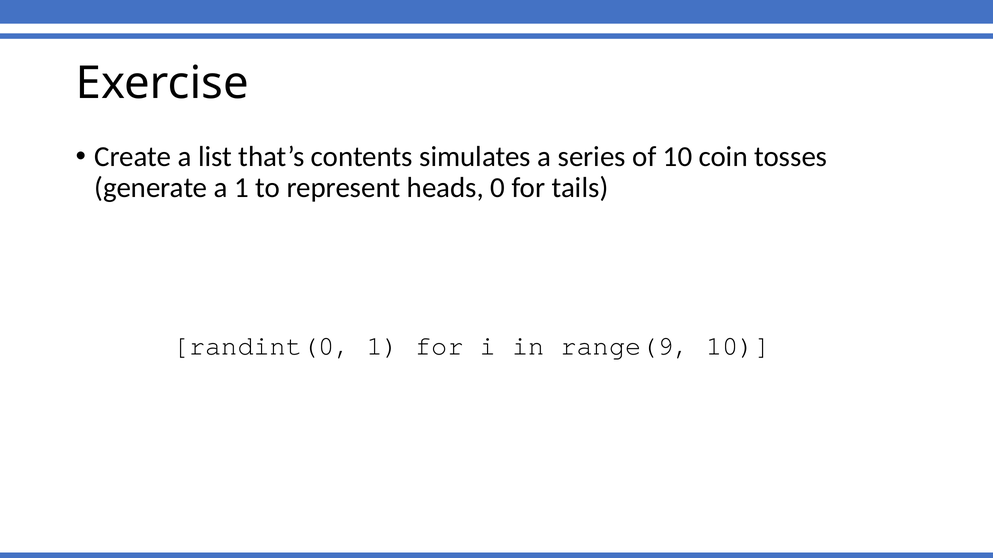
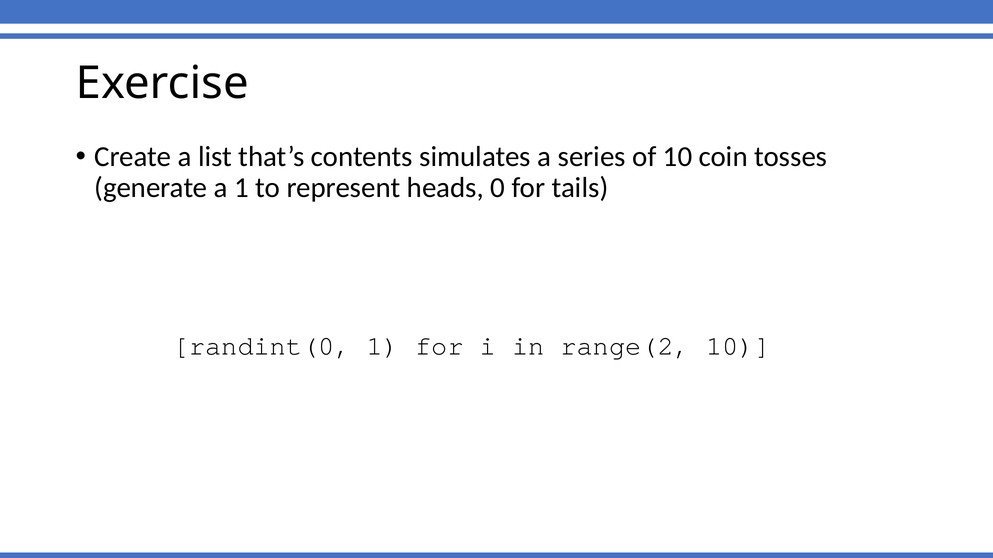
range(9: range(9 -> range(2
